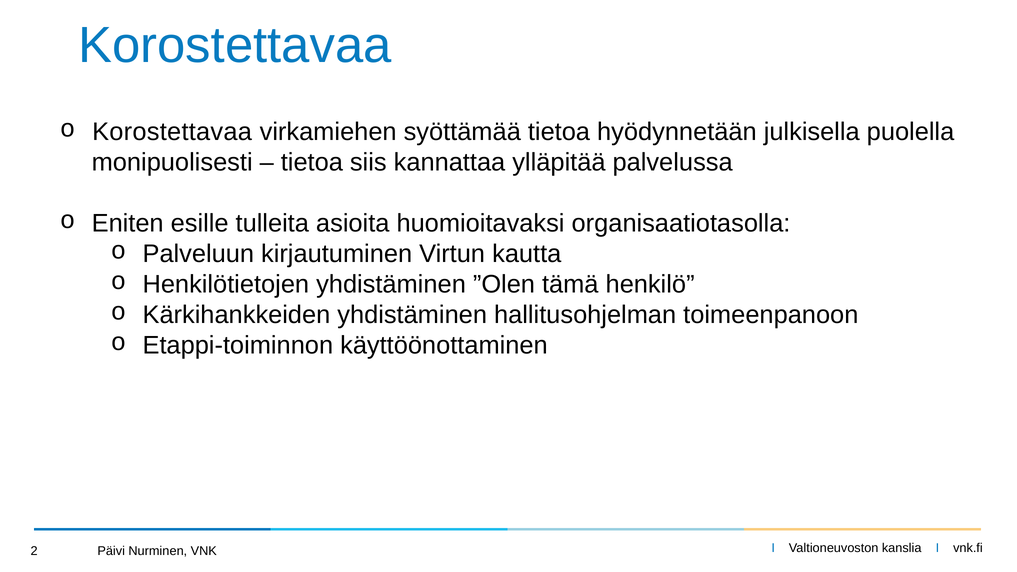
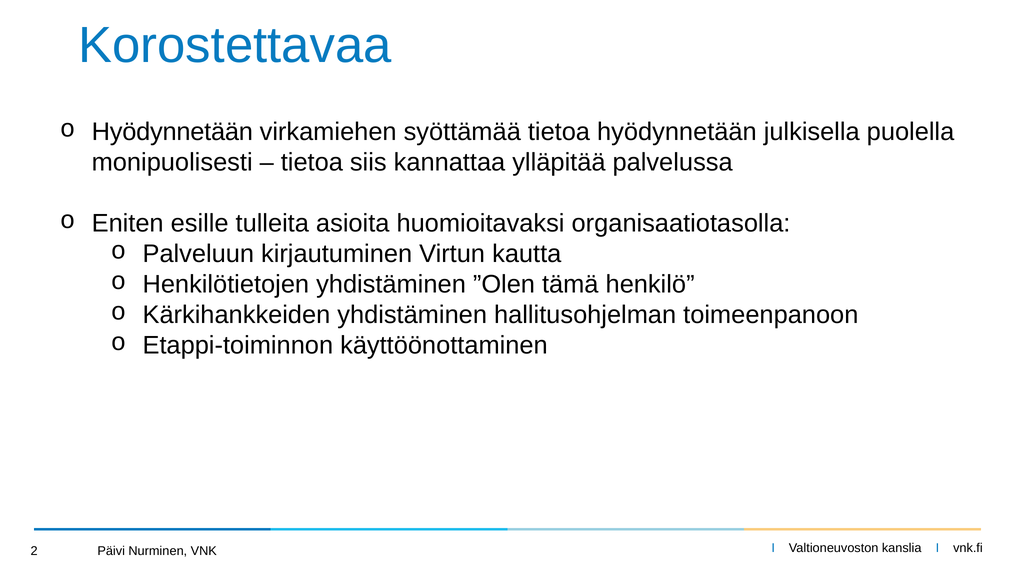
Korostettavaa at (172, 132): Korostettavaa -> Hyödynnetään
